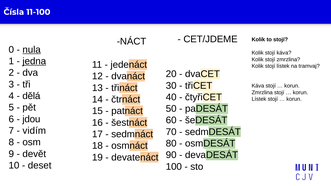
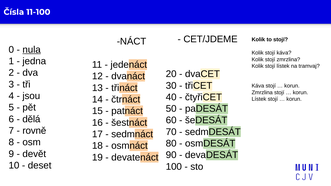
jedna underline: present -> none
dělá: dělá -> jsou
jdou: jdou -> dělá
vidím: vidím -> rovně
